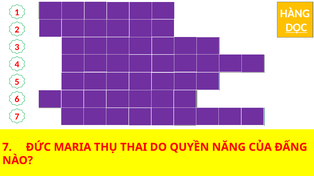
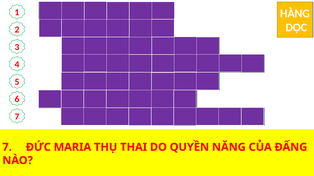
DỌC underline: present -> none
